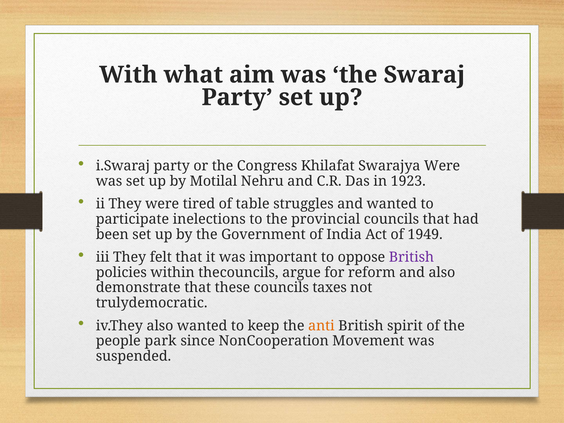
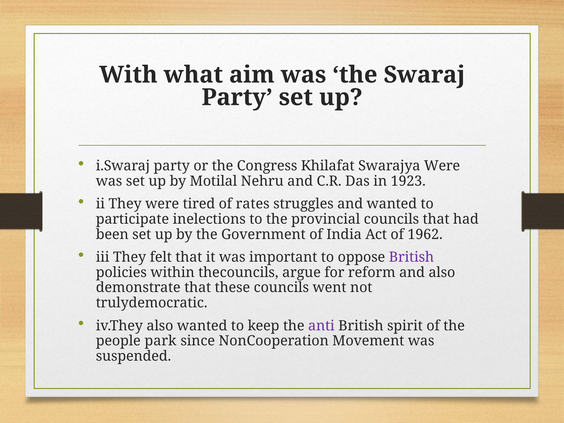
table: table -> rates
1949: 1949 -> 1962
taxes: taxes -> went
anti colour: orange -> purple
